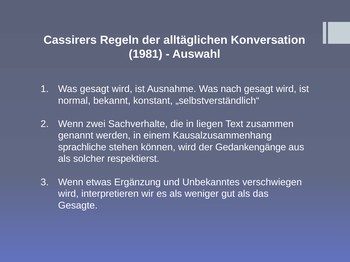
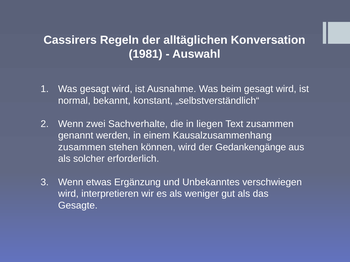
nach: nach -> beim
sprachliche at (82, 147): sprachliche -> zusammen
respektierst: respektierst -> erforderlich
